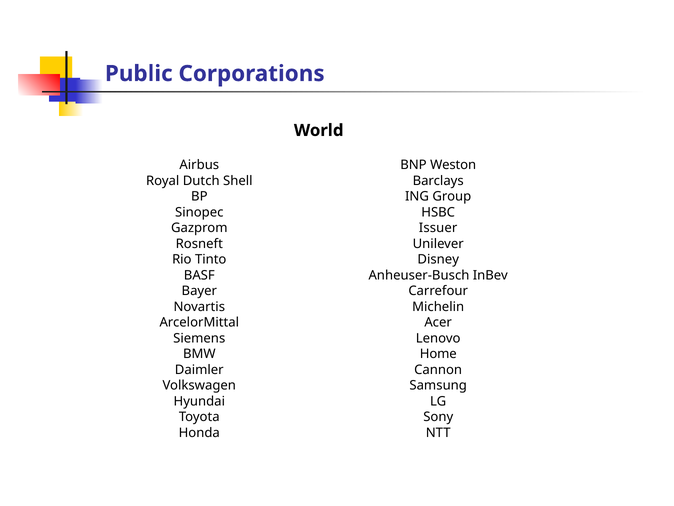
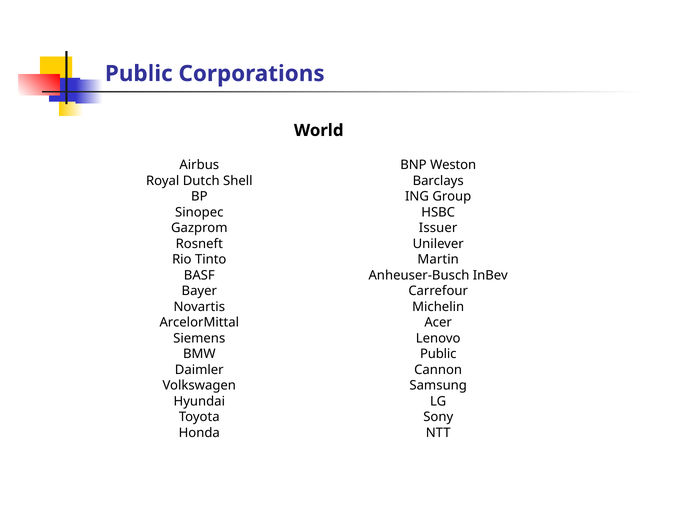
Disney: Disney -> Martin
Home at (438, 354): Home -> Public
